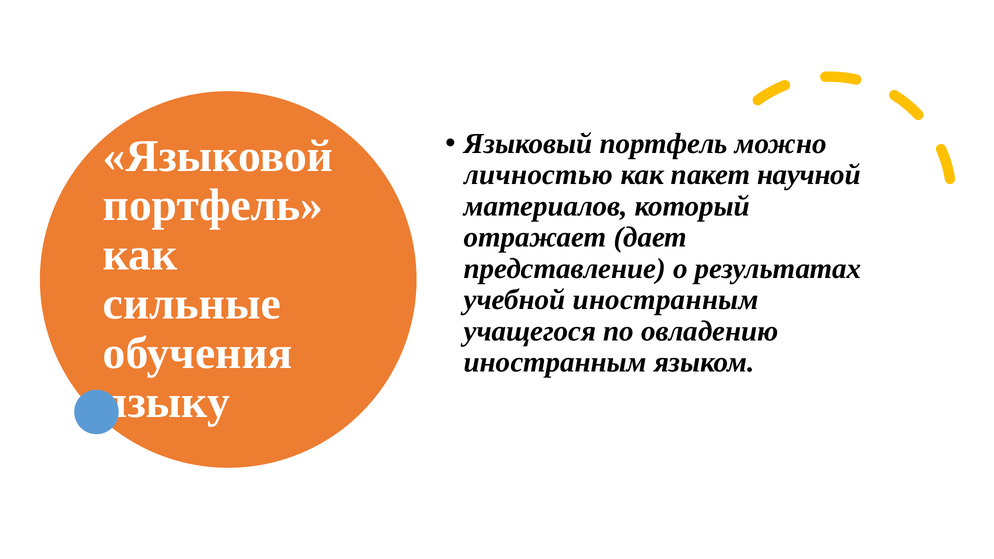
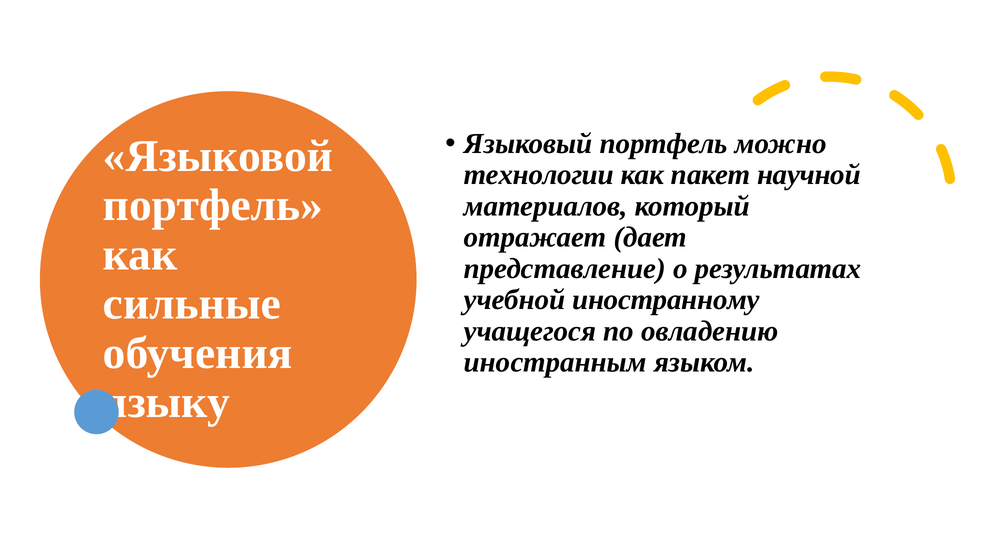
личностью: личностью -> технологии
учебной иностранным: иностранным -> иностранному
